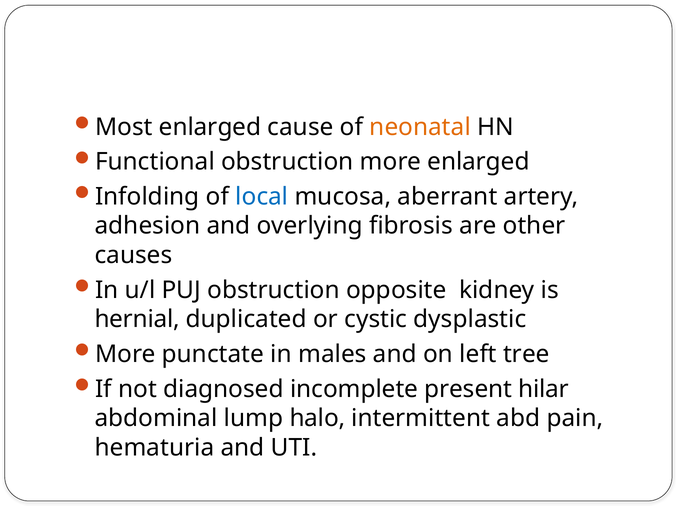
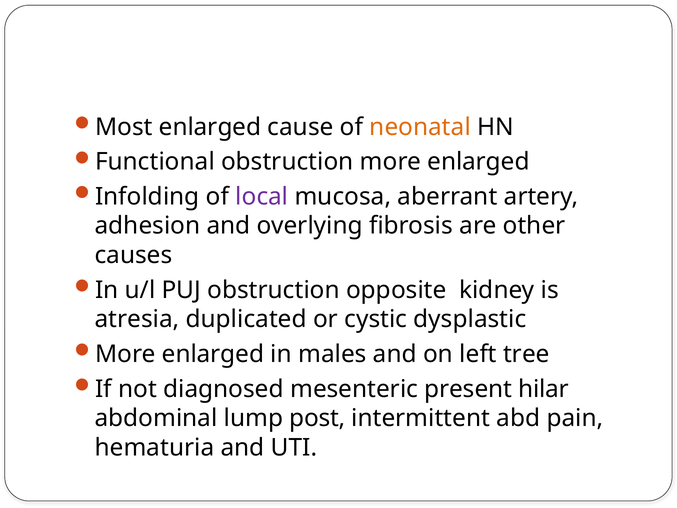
local colour: blue -> purple
hernial: hernial -> atresia
punctate at (213, 354): punctate -> enlarged
incomplete: incomplete -> mesenteric
halo: halo -> post
